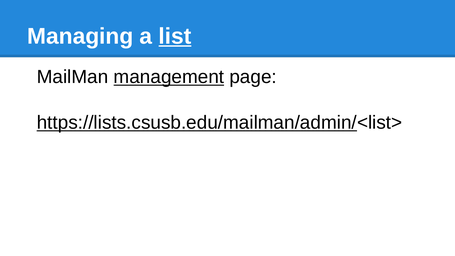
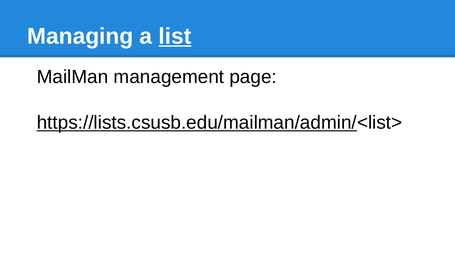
management underline: present -> none
